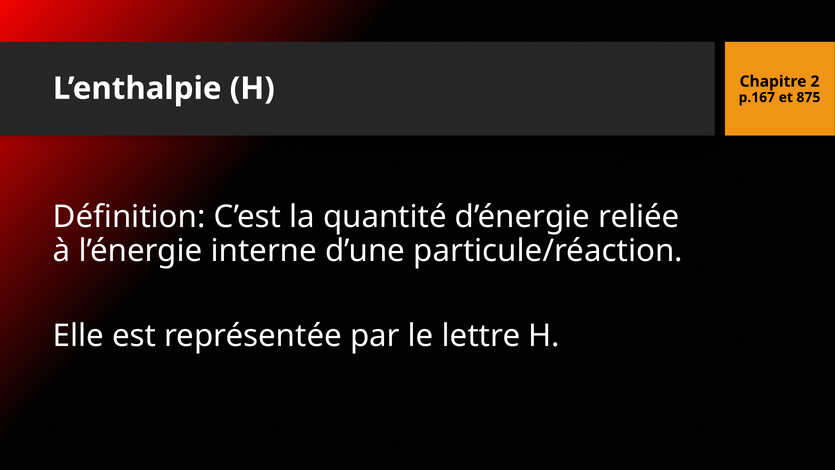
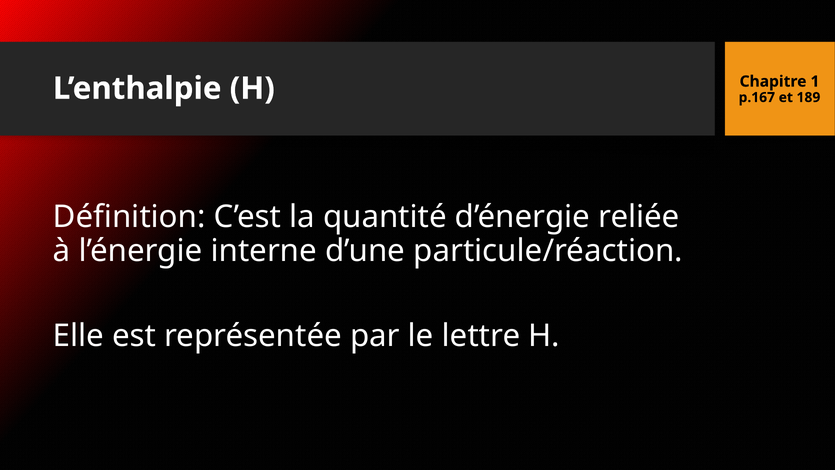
2: 2 -> 1
875: 875 -> 189
